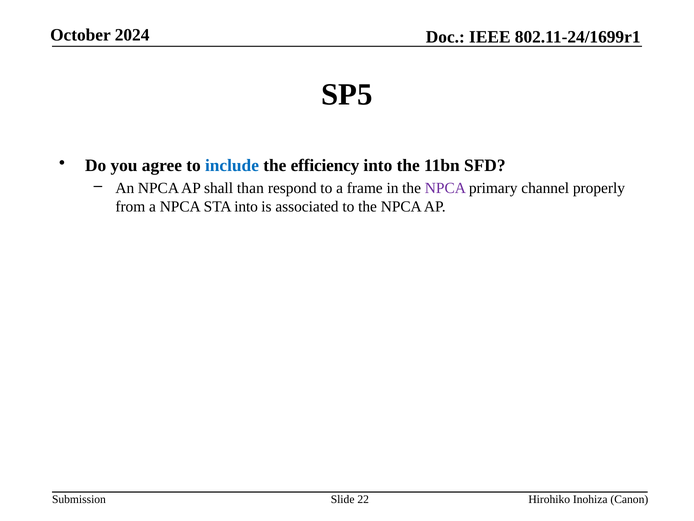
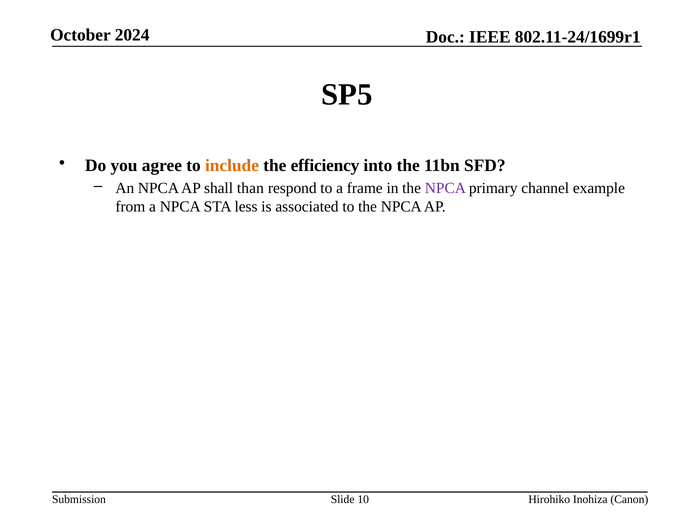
include colour: blue -> orange
properly: properly -> example
STA into: into -> less
22: 22 -> 10
